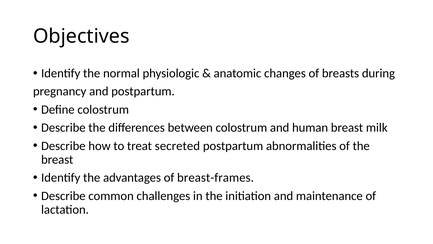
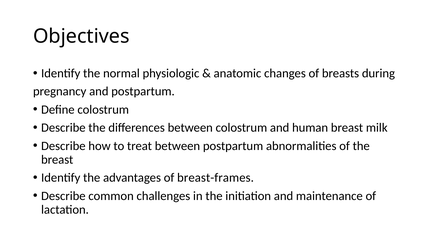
treat secreted: secreted -> between
